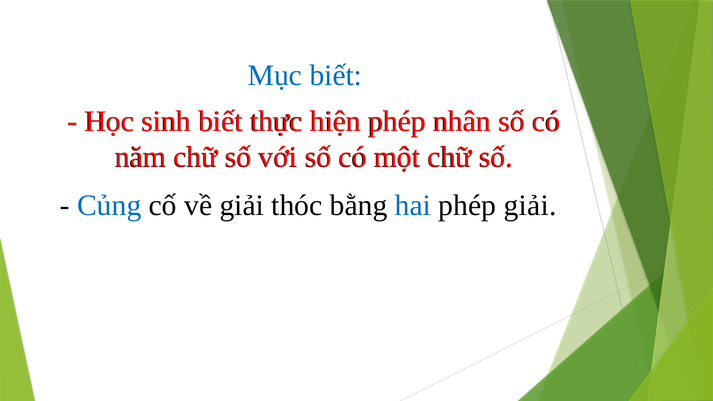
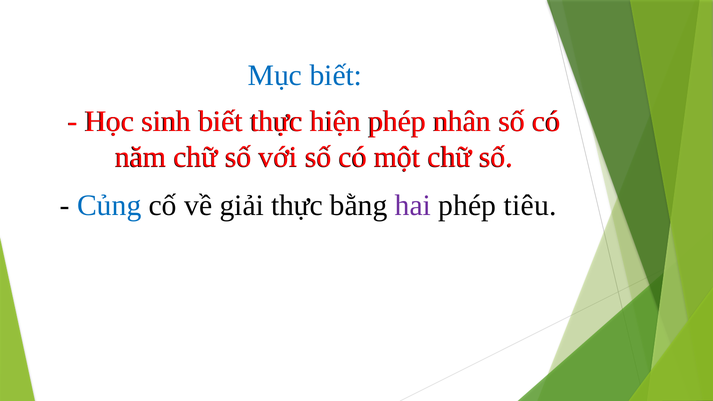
giải thóc: thóc -> thực
hai colour: blue -> purple
phép giải: giải -> tiêu
